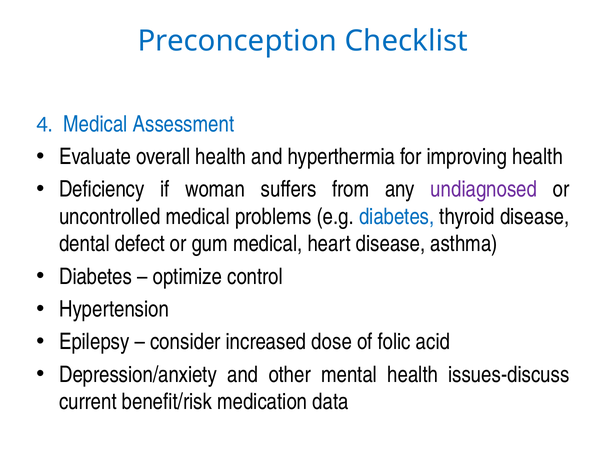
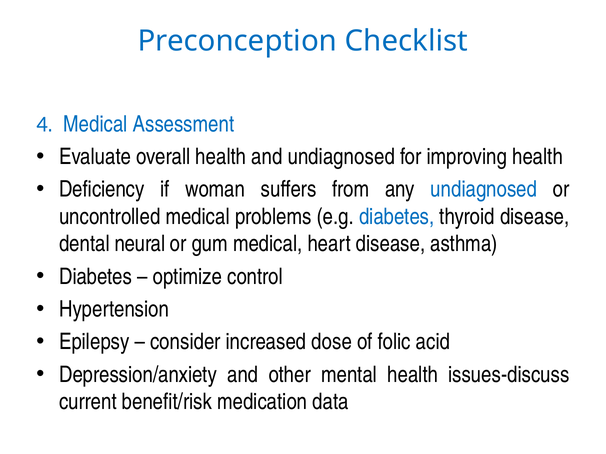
and hyperthermia: hyperthermia -> undiagnosed
undiagnosed at (484, 190) colour: purple -> blue
defect: defect -> neural
